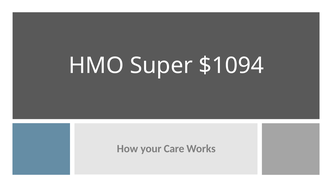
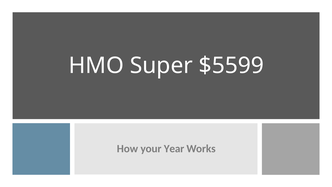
$1094: $1094 -> $5599
Care: Care -> Year
